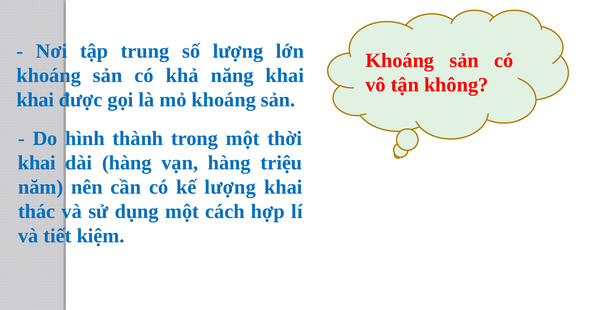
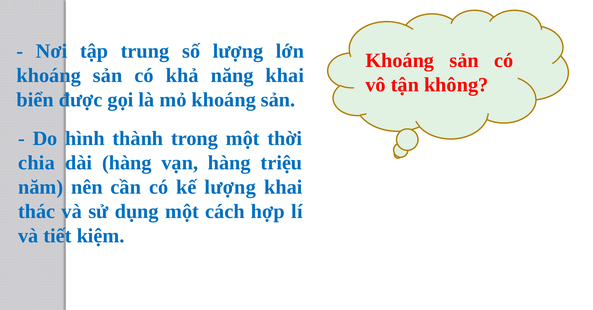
khai at (35, 100): khai -> biển
khai at (37, 163): khai -> chia
